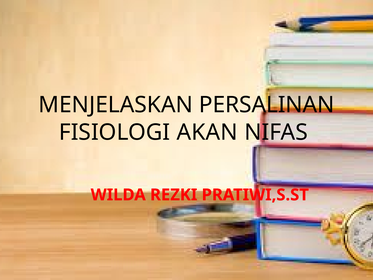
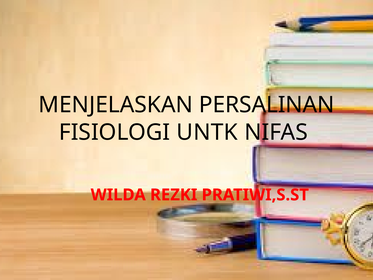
AKAN: AKAN -> UNTK
